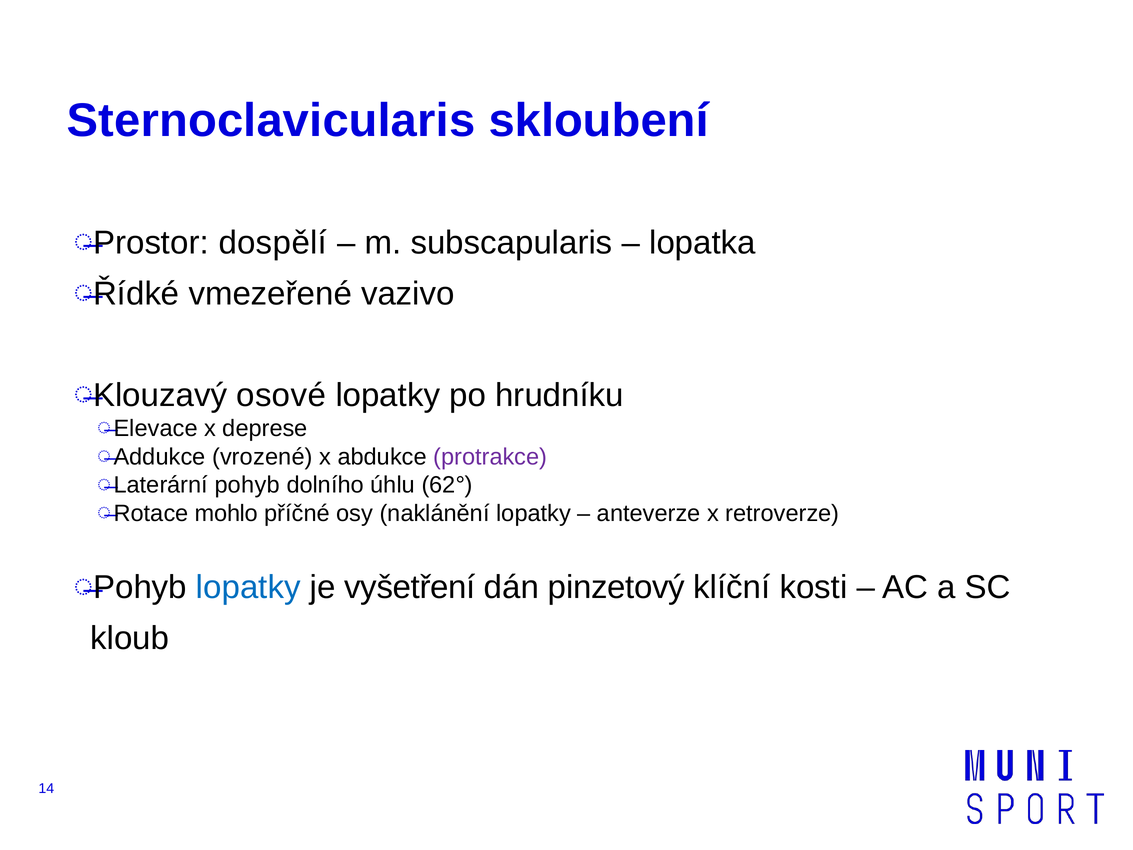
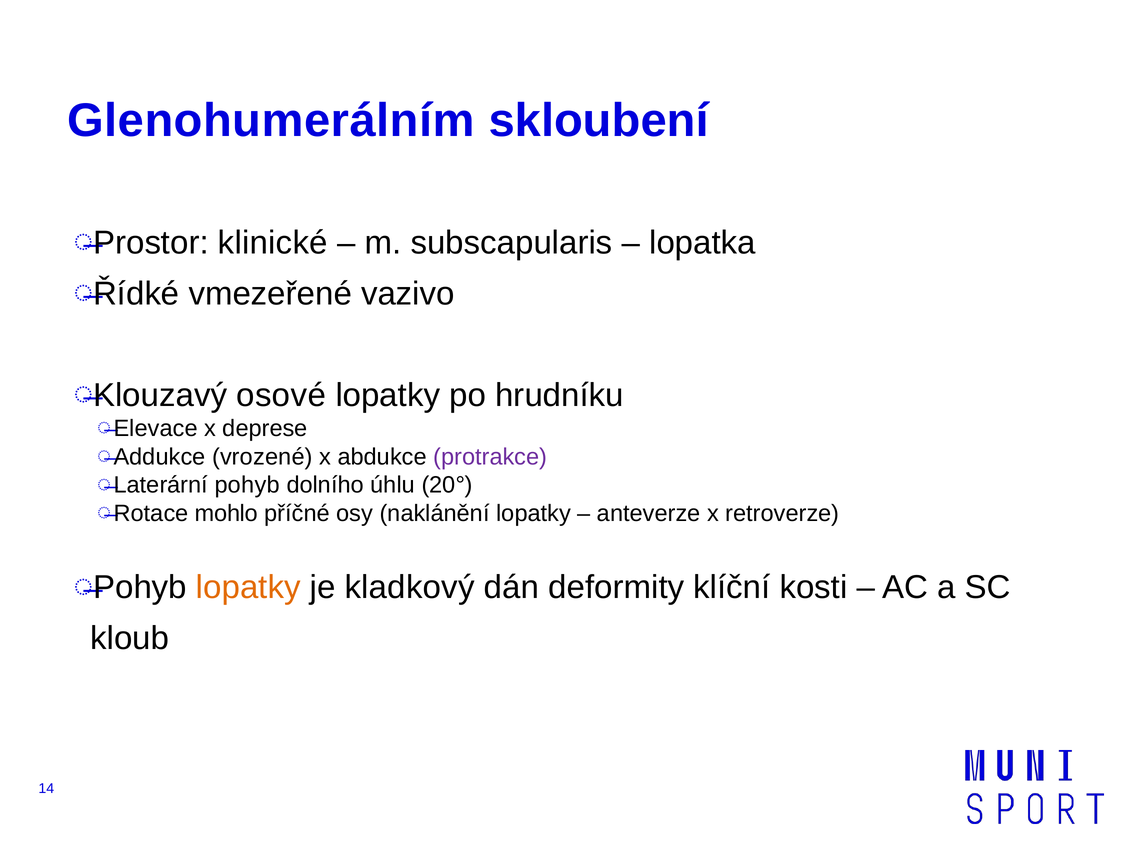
Sternoclavicularis: Sternoclavicularis -> Glenohumerálním
dospělí: dospělí -> klinické
62°: 62° -> 20°
lopatky at (248, 587) colour: blue -> orange
vyšetření: vyšetření -> kladkový
pinzetový: pinzetový -> deformity
